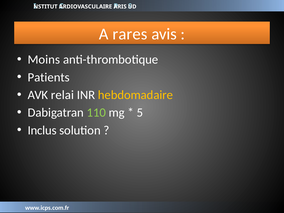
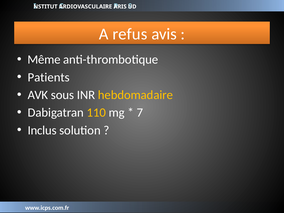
rares: rares -> refus
Moins: Moins -> Même
relai: relai -> sous
110 colour: light green -> yellow
5: 5 -> 7
